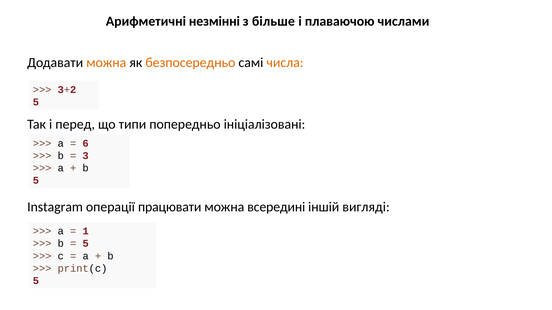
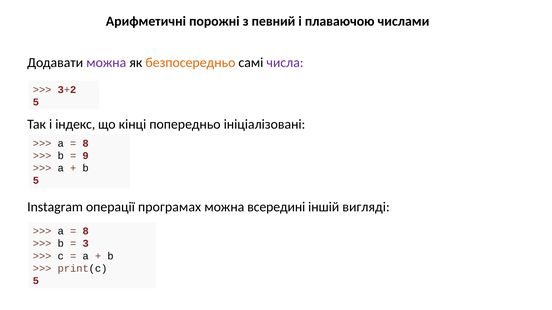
незмінні: незмінні -> порожні
більше: більше -> певний
можна at (106, 63) colour: orange -> purple
числа colour: orange -> purple
перед: перед -> індекс
типи: типи -> кінці
6 at (86, 144): 6 -> 8
3: 3 -> 9
працювати: працювати -> програмах
1 at (86, 232): 1 -> 8
5 at (86, 244): 5 -> 3
